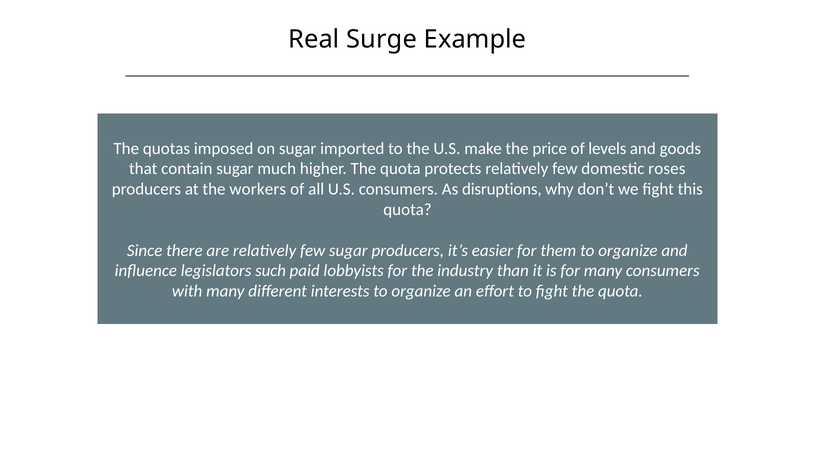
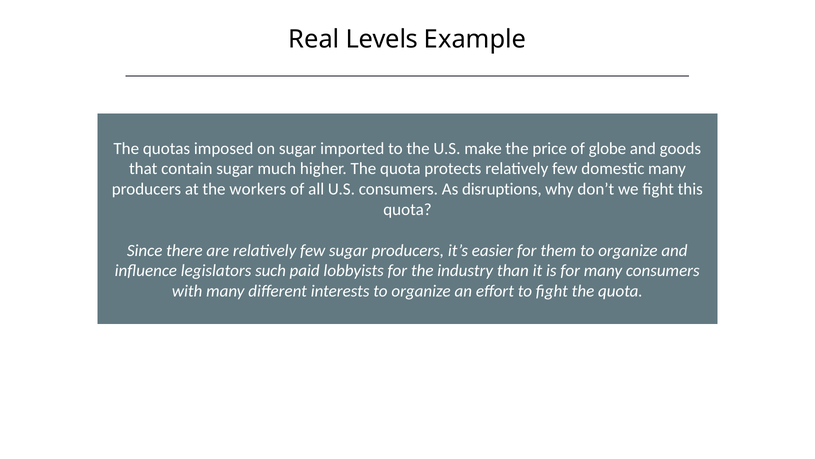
Surge: Surge -> Levels
levels: levels -> globe
domestic roses: roses -> many
